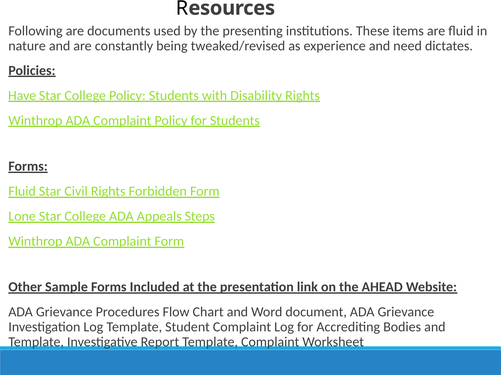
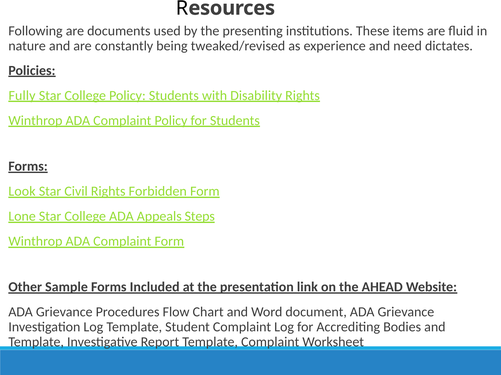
Have: Have -> Fully
Fluid at (22, 192): Fluid -> Look
